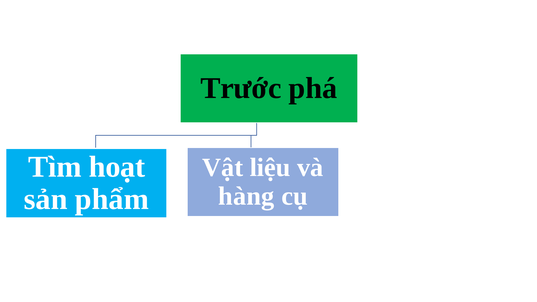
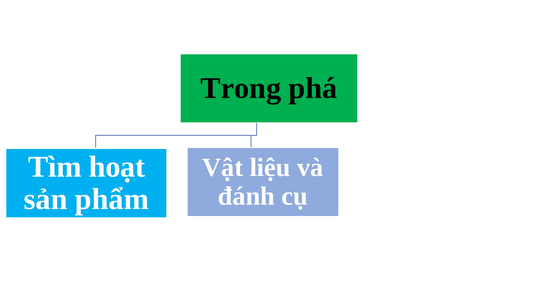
Trước: Trước -> Trong
hàng: hàng -> đánh
